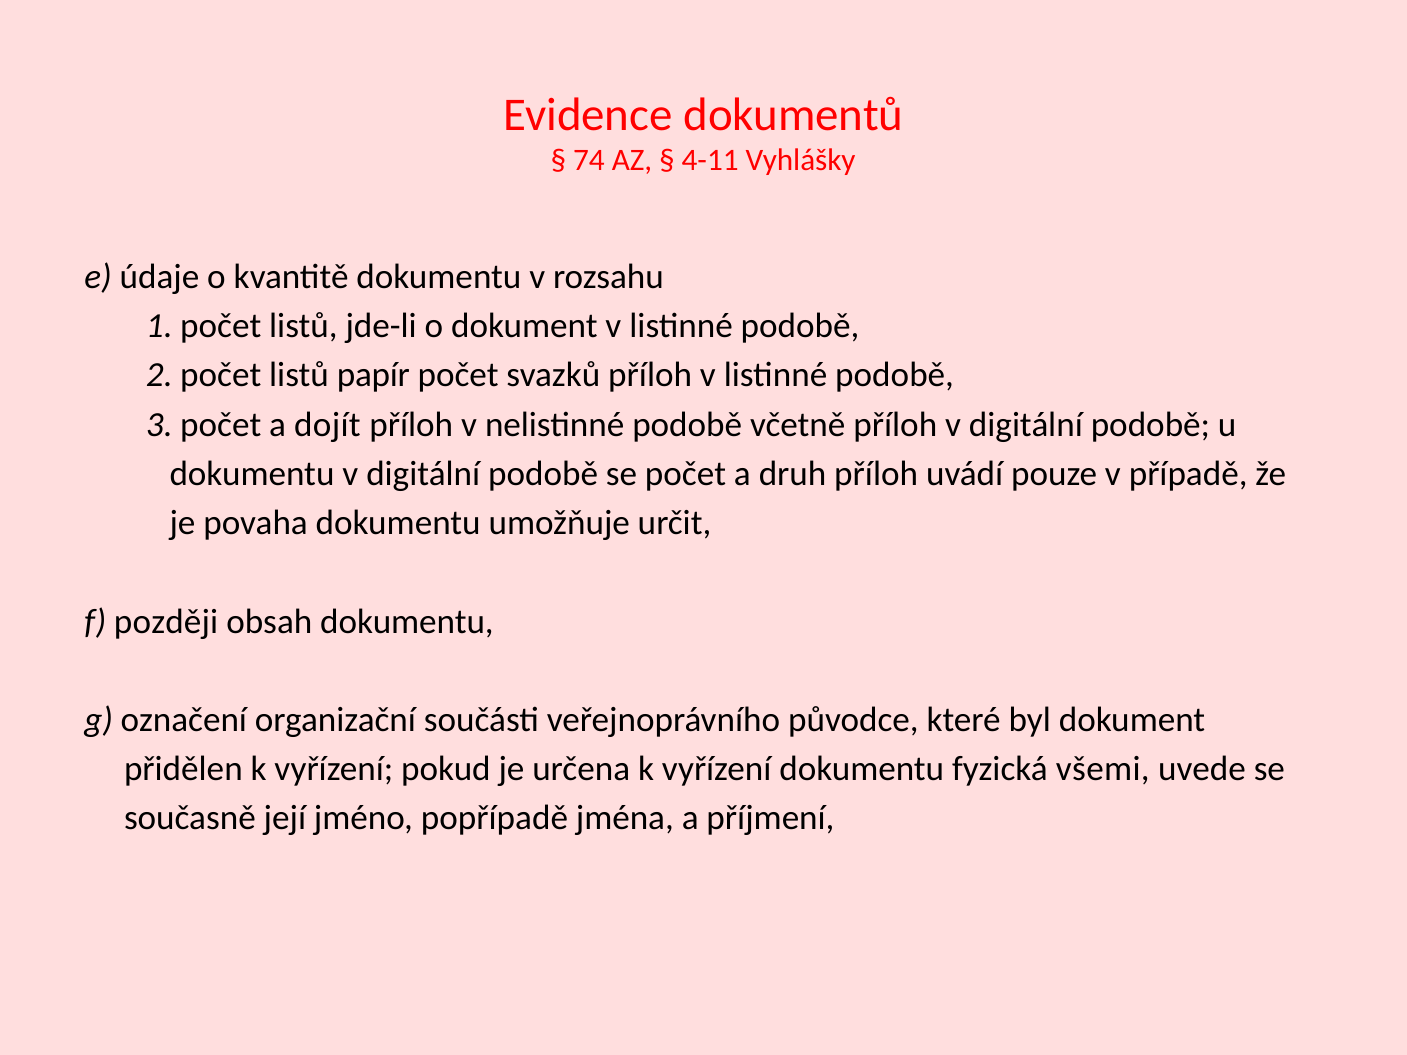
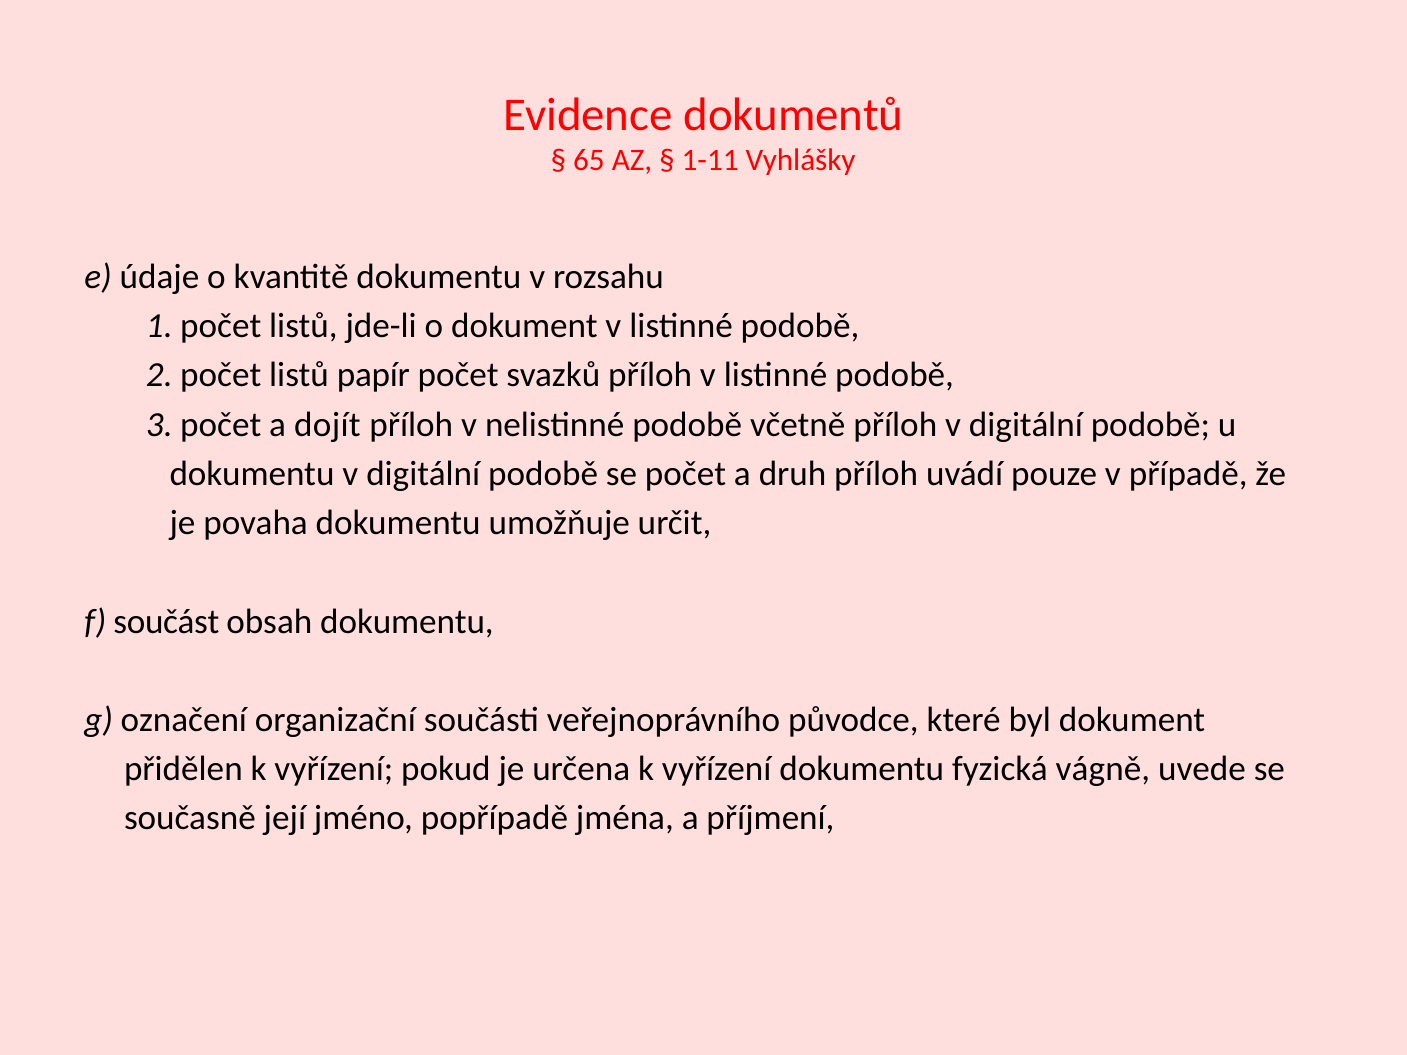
74: 74 -> 65
4-11: 4-11 -> 1-11
později: později -> součást
všemi: všemi -> vágně
